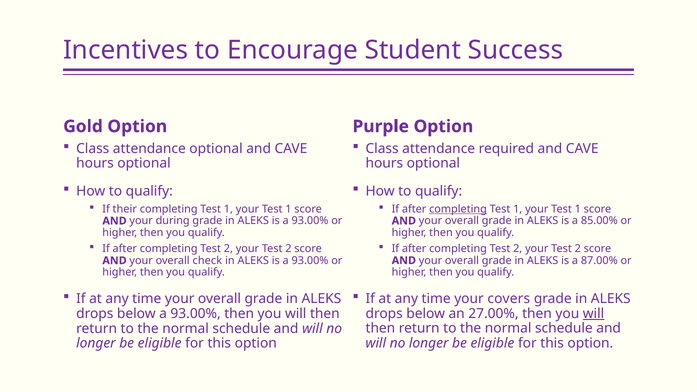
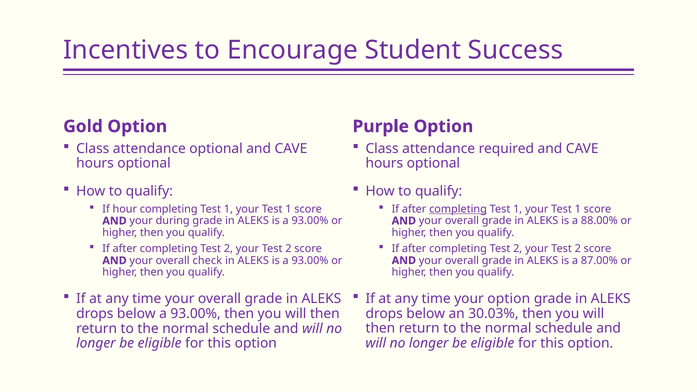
their: their -> hour
85.00%: 85.00% -> 88.00%
your covers: covers -> option
27.00%: 27.00% -> 30.03%
will at (594, 314) underline: present -> none
